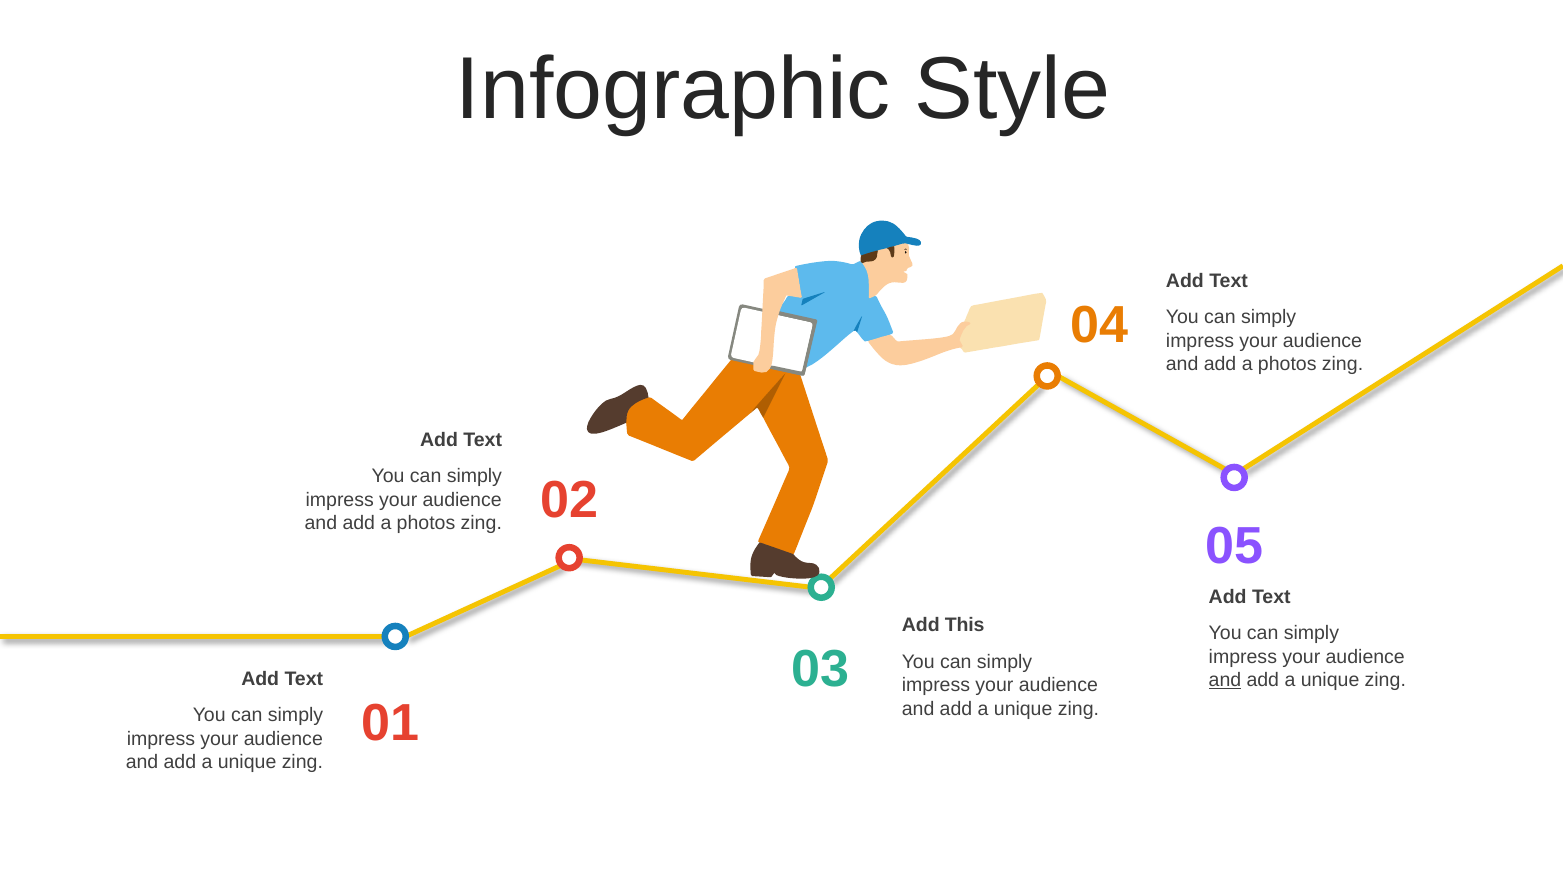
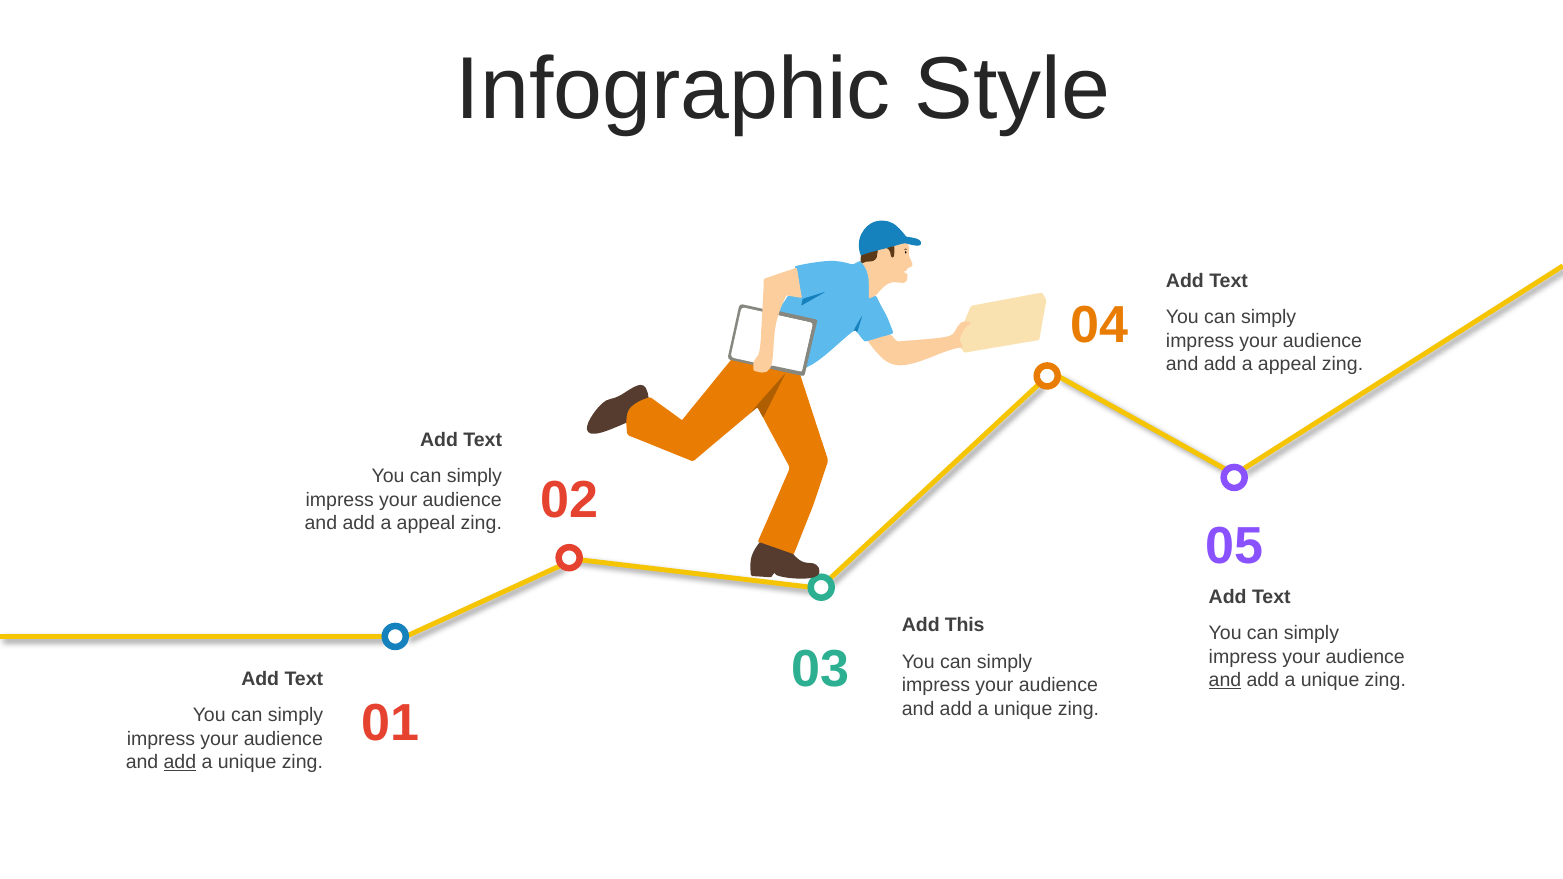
photos at (1287, 364): photos -> appeal
photos at (426, 523): photos -> appeal
add at (180, 762) underline: none -> present
